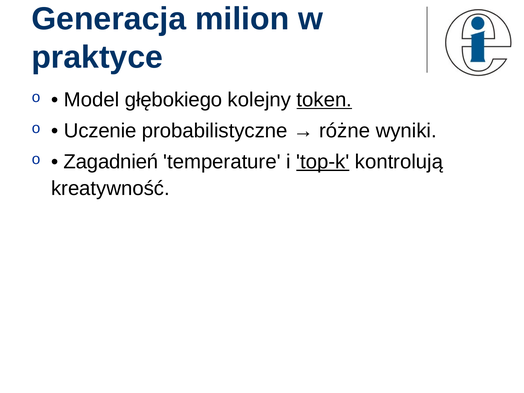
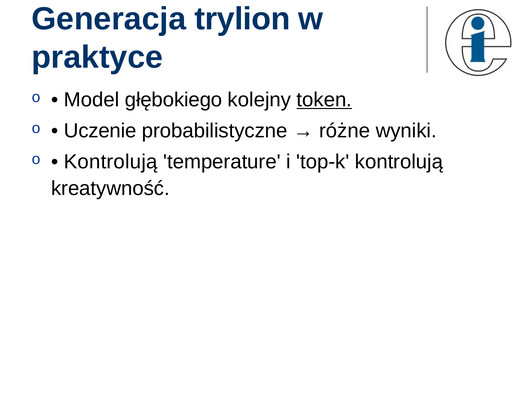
milion: milion -> trylion
Zagadnień at (111, 162): Zagadnień -> Kontrolują
top-k underline: present -> none
